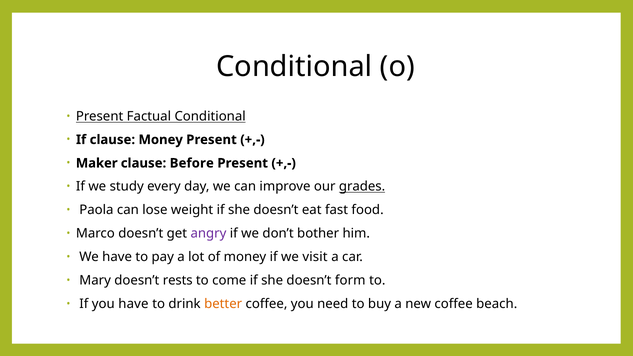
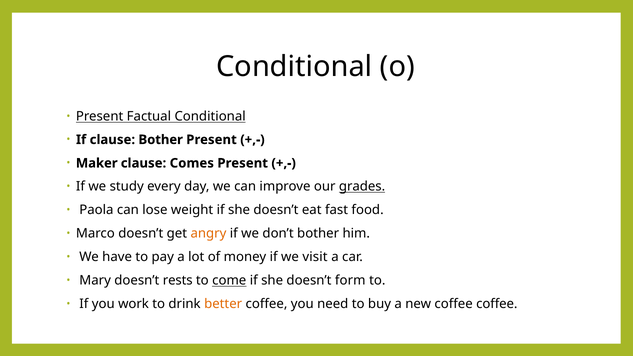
clause Money: Money -> Bother
Before: Before -> Comes
angry colour: purple -> orange
come underline: none -> present
you have: have -> work
coffee beach: beach -> coffee
